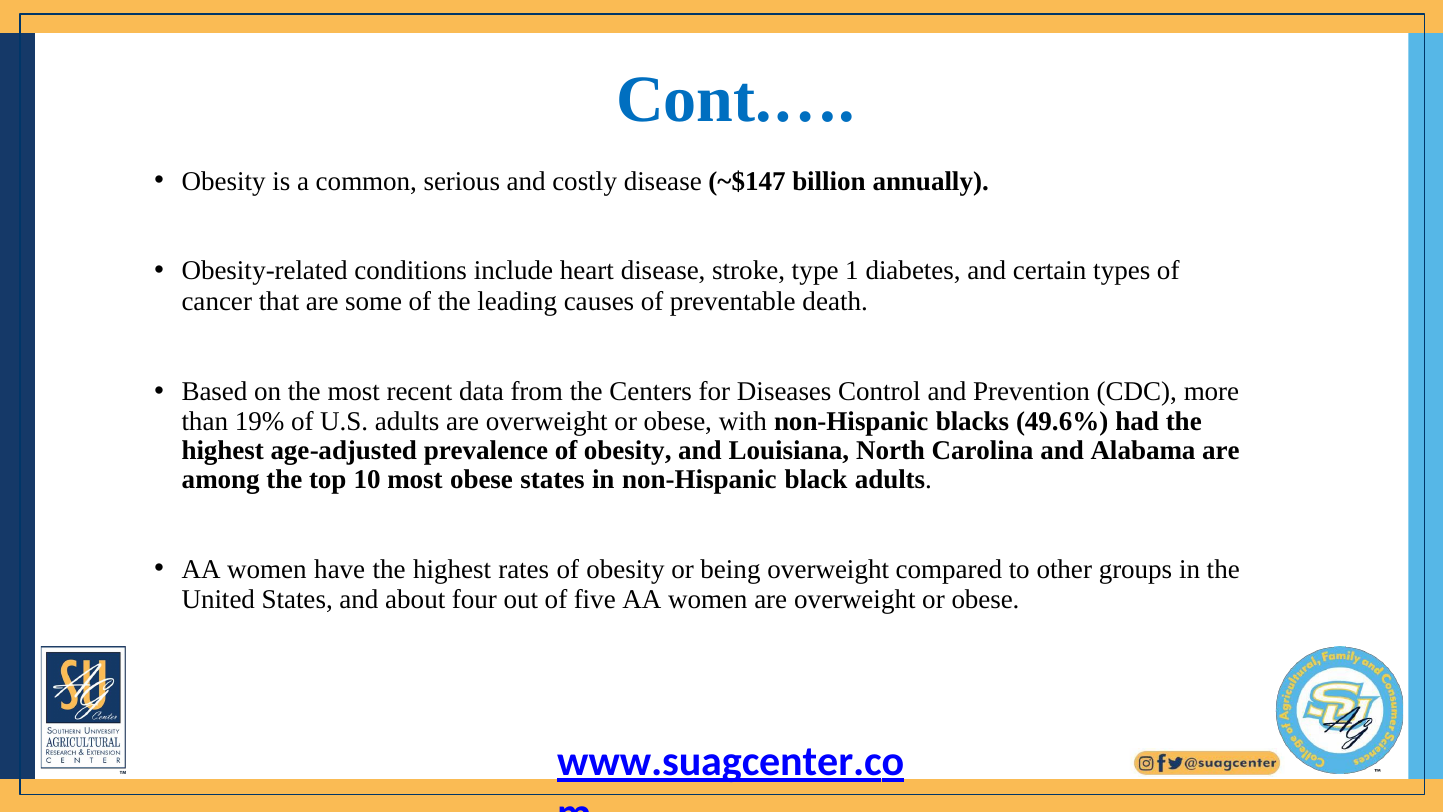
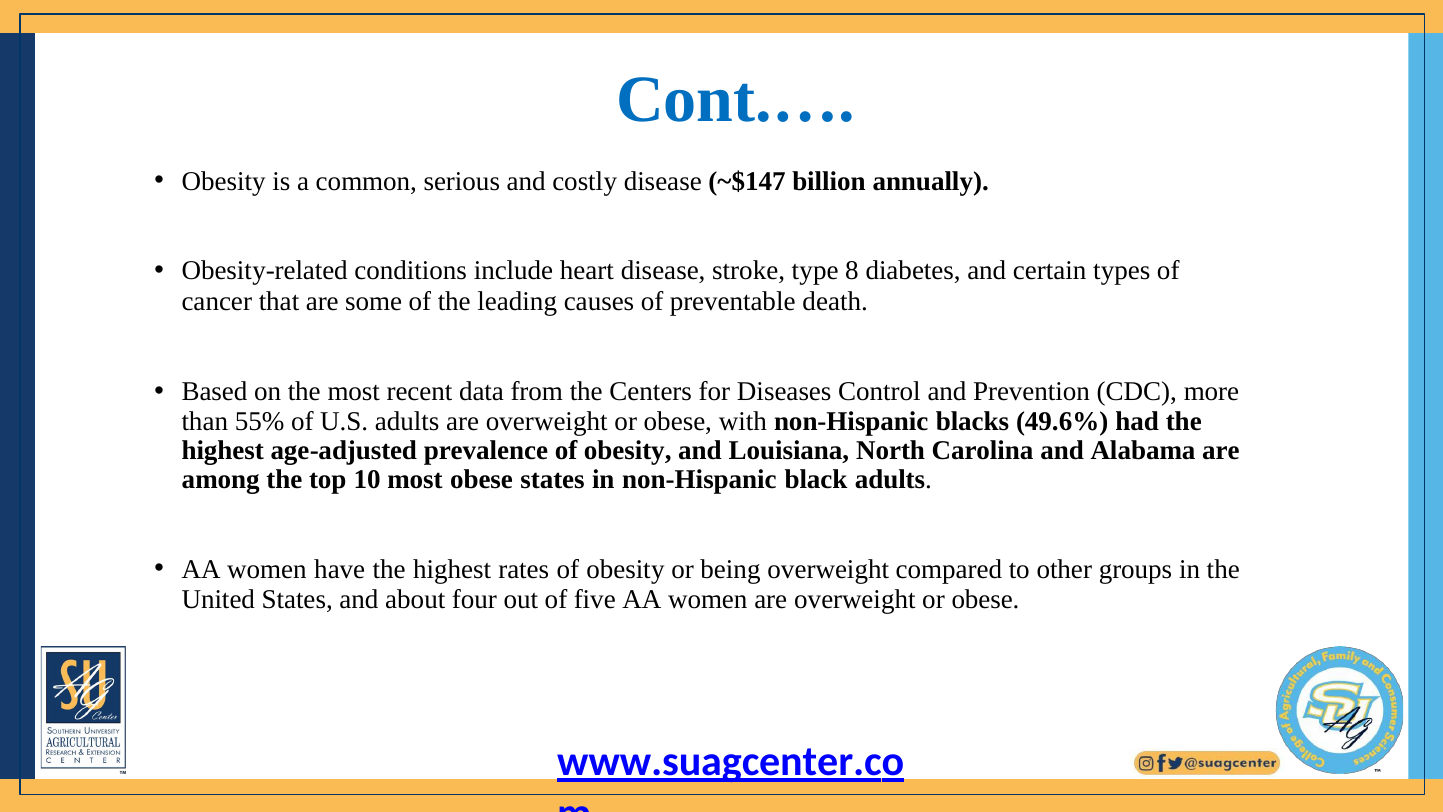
1: 1 -> 8
19%: 19% -> 55%
